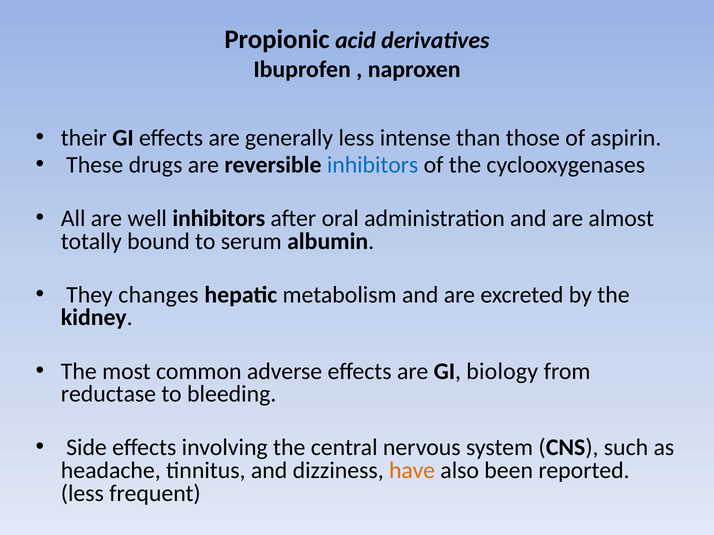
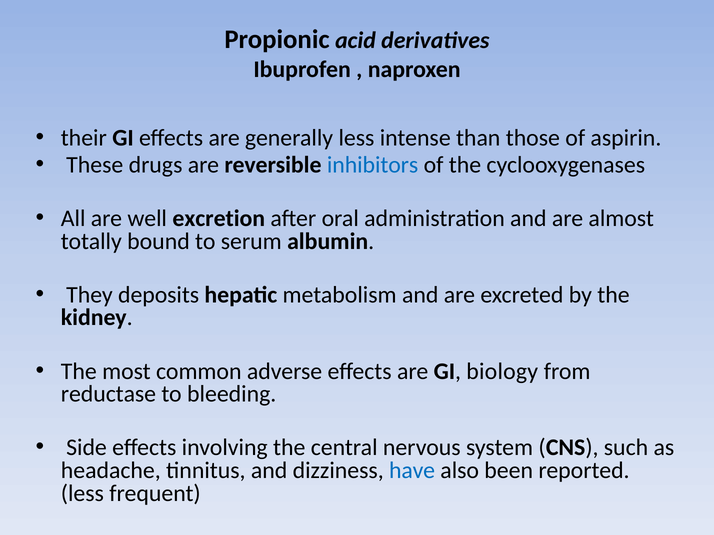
well inhibitors: inhibitors -> excretion
changes: changes -> deposits
have colour: orange -> blue
